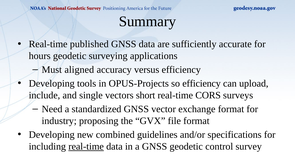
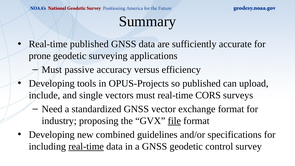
hours: hours -> prone
aligned: aligned -> passive
so efficiency: efficiency -> published
vectors short: short -> must
file underline: none -> present
